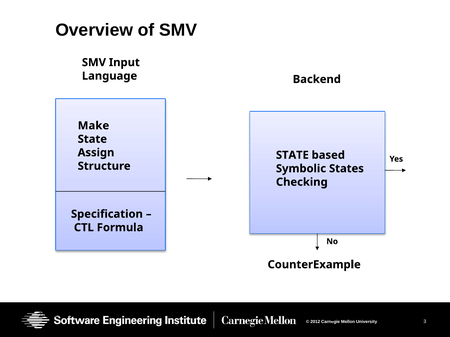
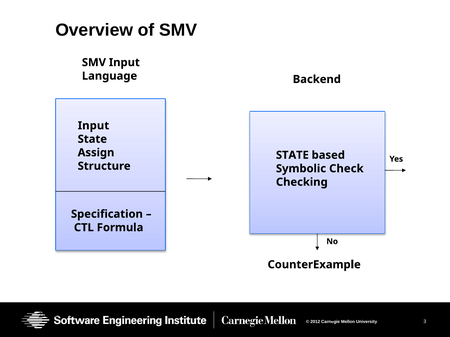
Make at (93, 126): Make -> Input
States: States -> Check
